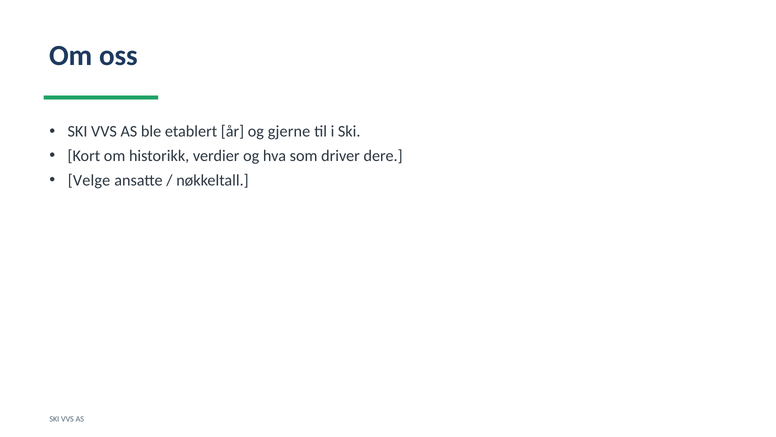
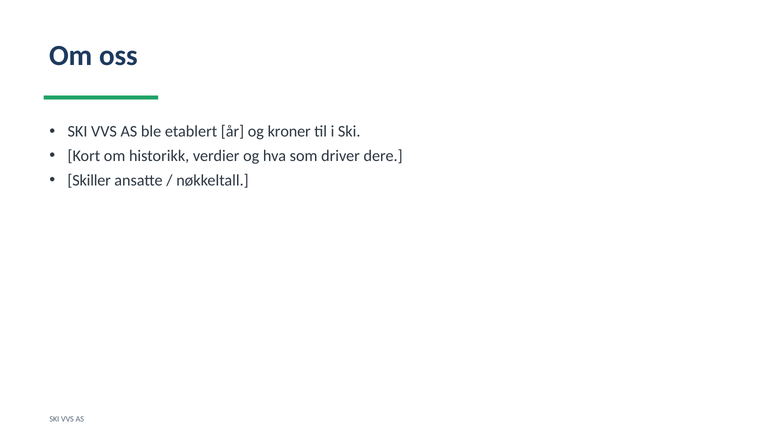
gjerne: gjerne -> kroner
Velge: Velge -> Skiller
